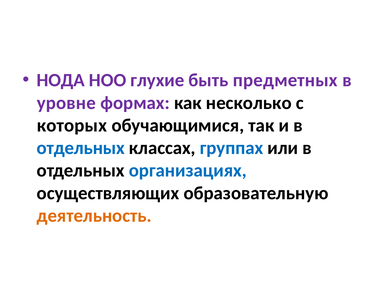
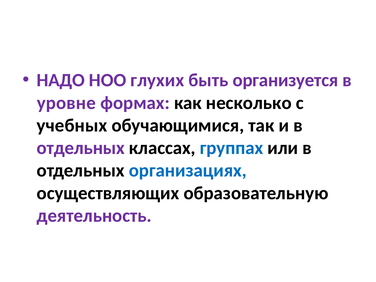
НОДА: НОДА -> НАДО
глухие: глухие -> глухих
предметных: предметных -> организуется
которых: которых -> учебных
отдельных at (81, 148) colour: blue -> purple
деятельность colour: orange -> purple
